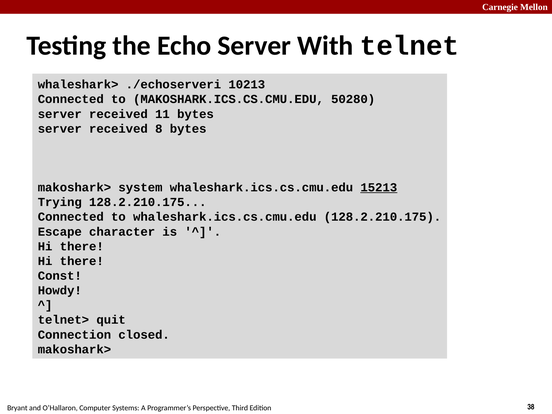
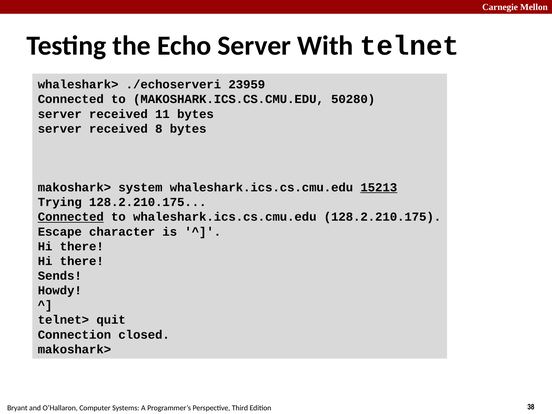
10213: 10213 -> 23959
Connected at (71, 217) underline: none -> present
Const: Const -> Sends
